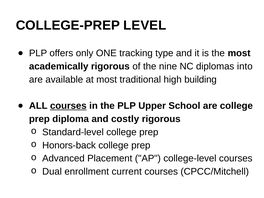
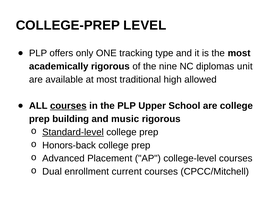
into: into -> unit
building: building -> allowed
diploma: diploma -> building
costly: costly -> music
Standard-level underline: none -> present
